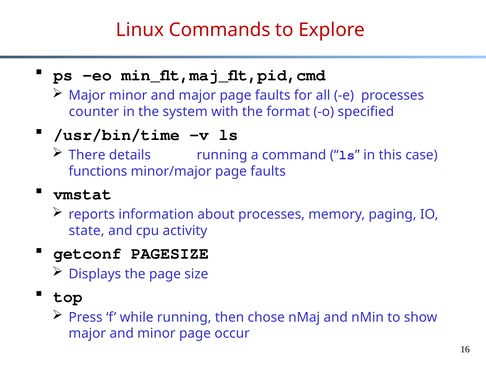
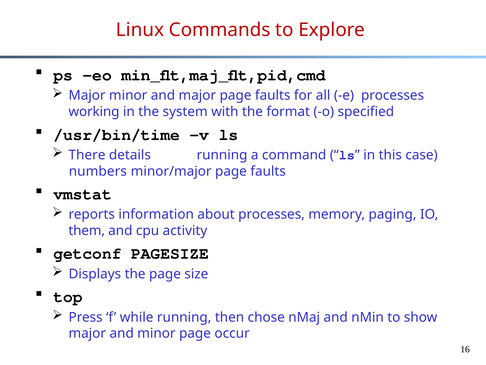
counter: counter -> working
functions: functions -> numbers
state: state -> them
